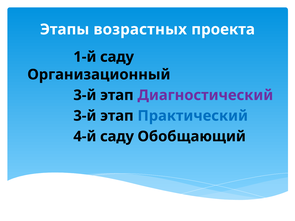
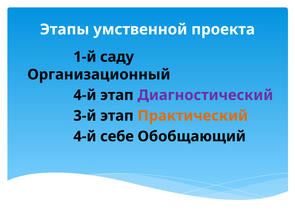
возрастных: возрастных -> умственной
3-й at (85, 95): 3-й -> 4-й
Практический colour: blue -> orange
4-й саду: саду -> себе
